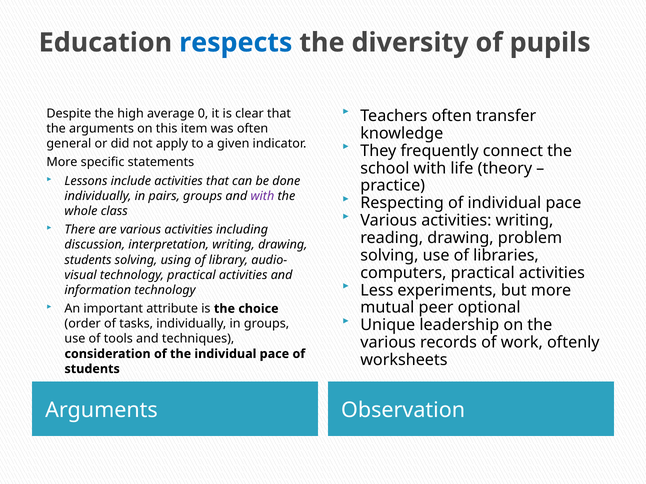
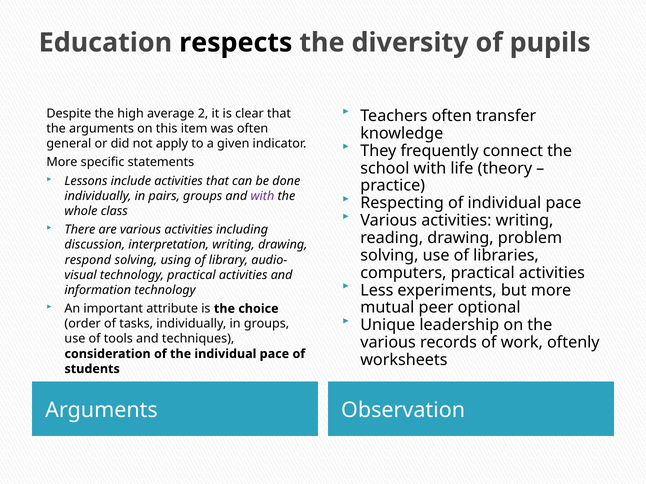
respects colour: blue -> black
0: 0 -> 2
students at (88, 260): students -> respond
